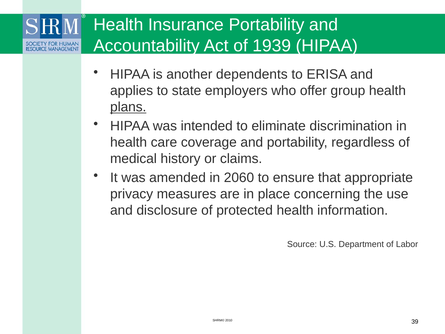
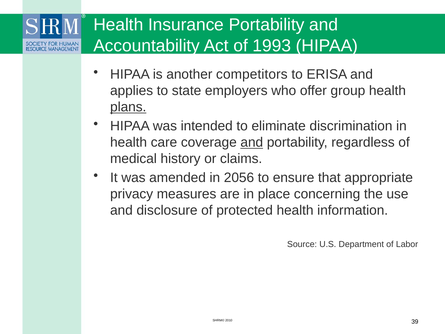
1939: 1939 -> 1993
dependents: dependents -> competitors
and at (252, 142) underline: none -> present
2060: 2060 -> 2056
